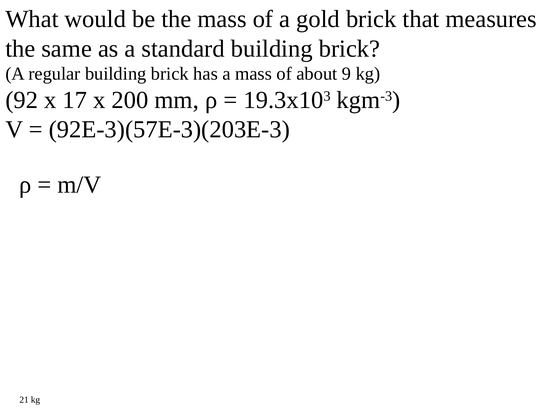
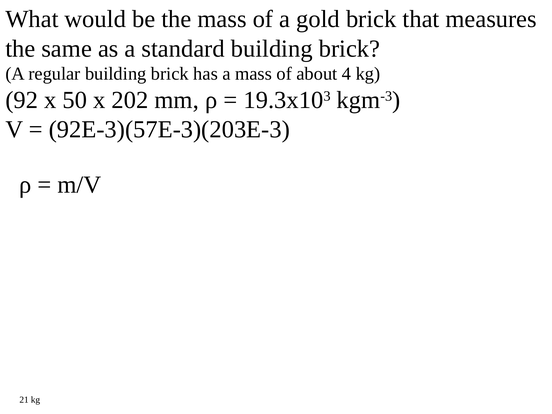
9: 9 -> 4
17: 17 -> 50
200: 200 -> 202
